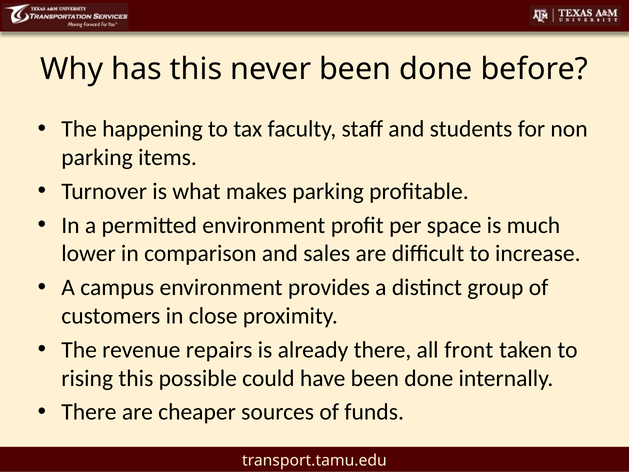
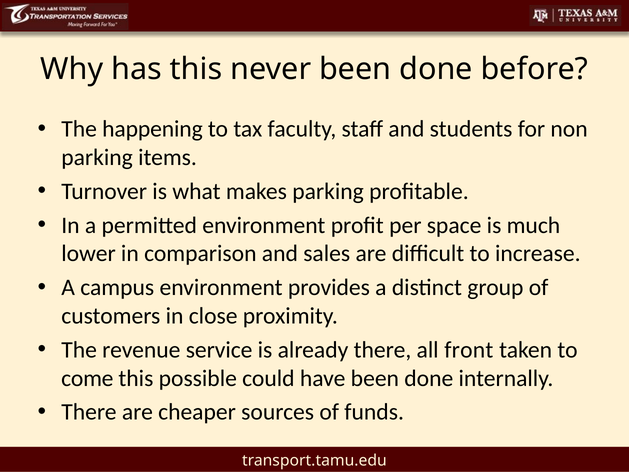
repairs: repairs -> service
rising: rising -> come
